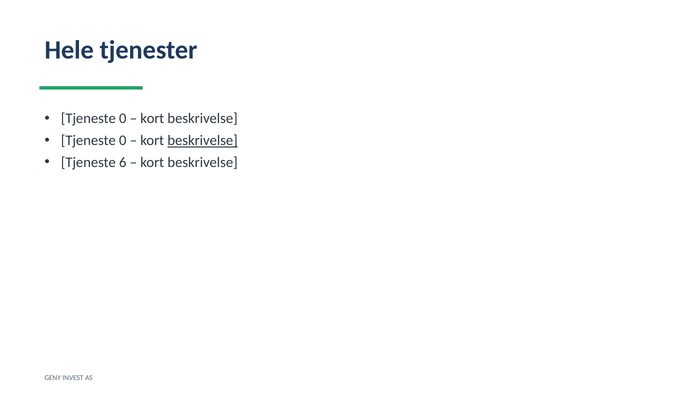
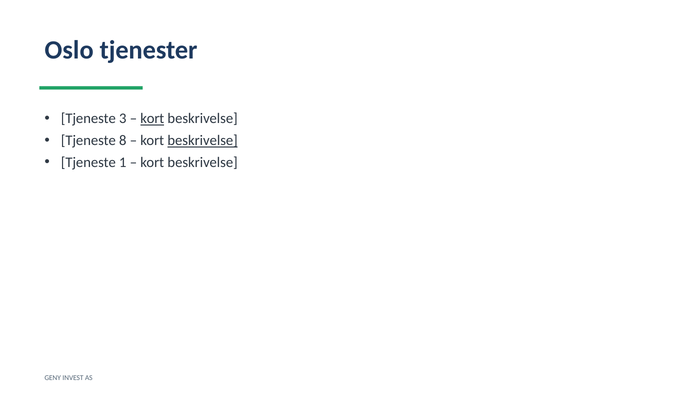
Hele: Hele -> Oslo
0 at (123, 119): 0 -> 3
kort at (152, 119) underline: none -> present
0 at (123, 140): 0 -> 8
6: 6 -> 1
